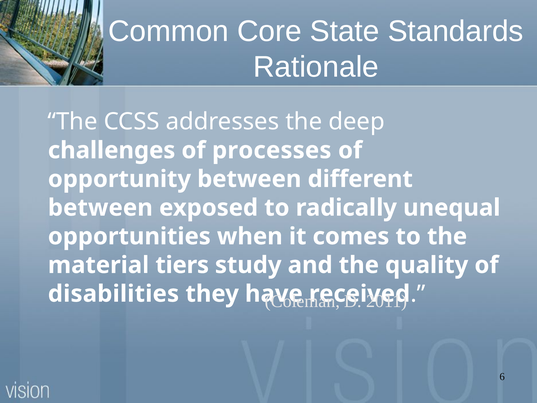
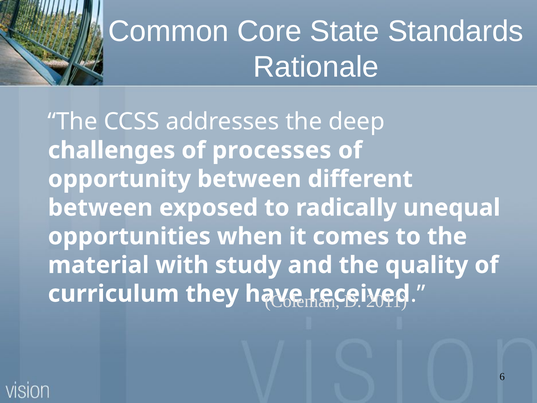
tiers: tiers -> with
disabilities: disabilities -> curriculum
